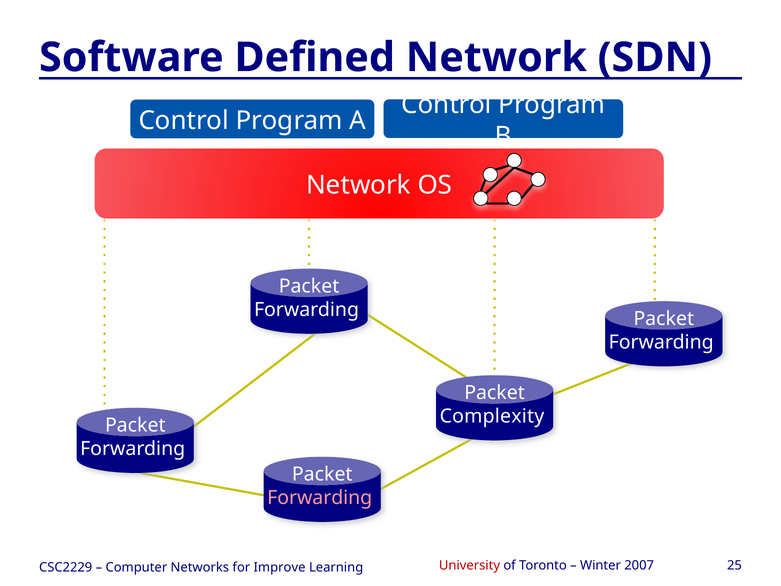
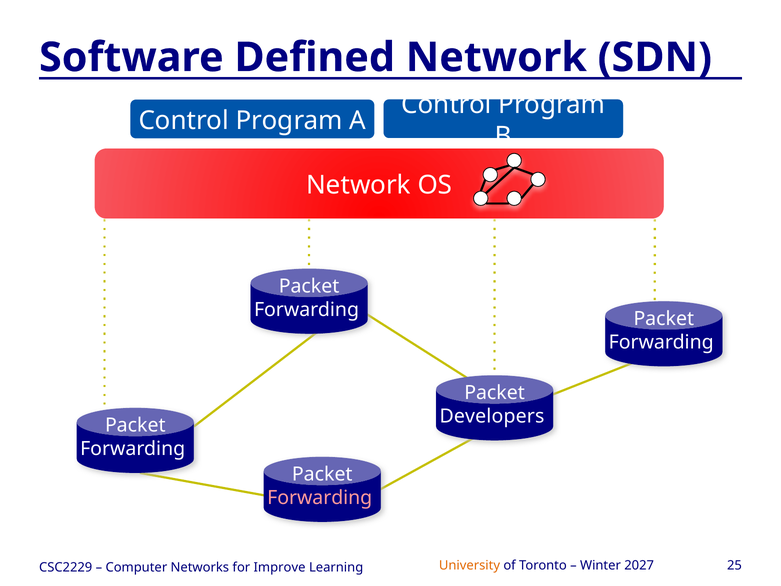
Complexity: Complexity -> Developers
University colour: red -> orange
2007: 2007 -> 2027
